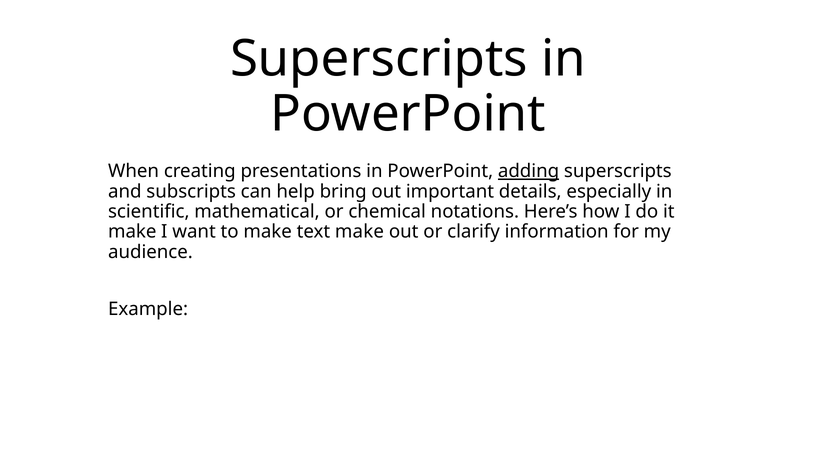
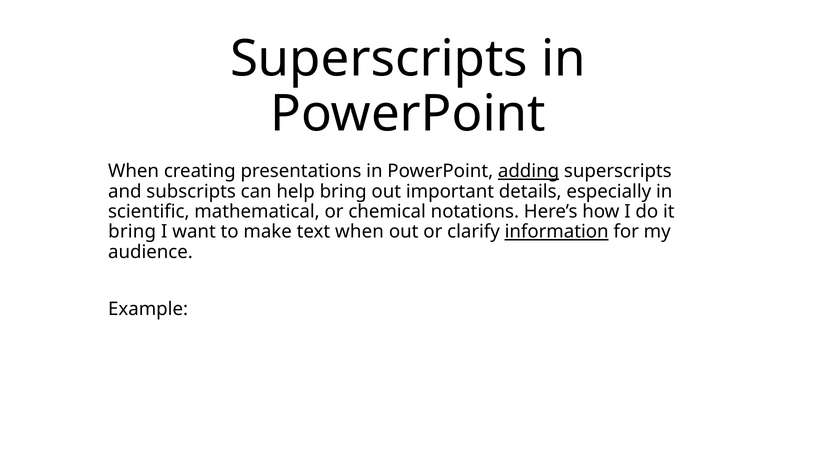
make at (132, 232): make -> bring
text make: make -> when
information underline: none -> present
